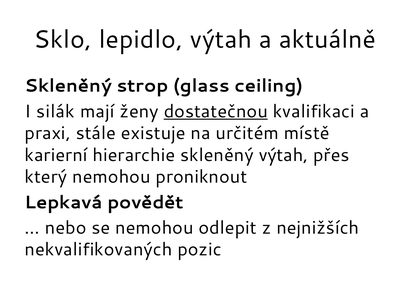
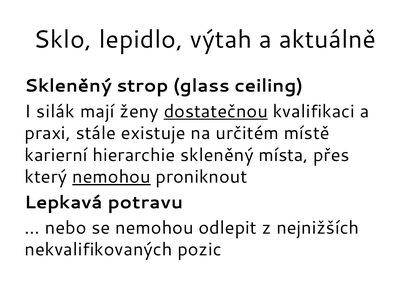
skleněný výtah: výtah -> místa
nemohou at (111, 177) underline: none -> present
povědět: povědět -> potravu
